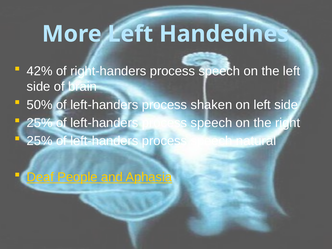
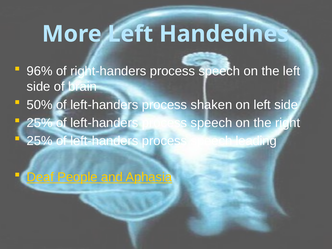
42%: 42% -> 96%
natural: natural -> leading
